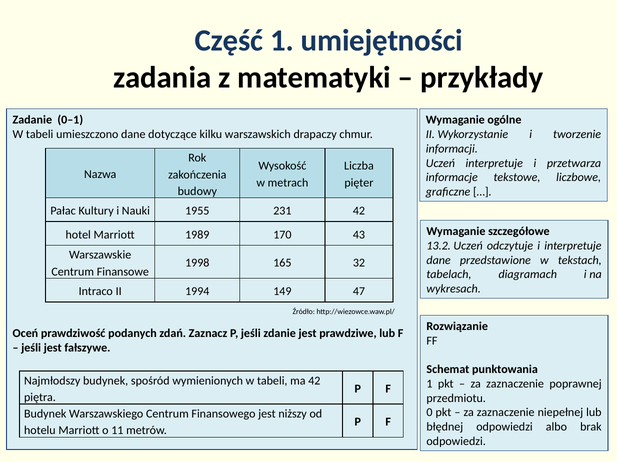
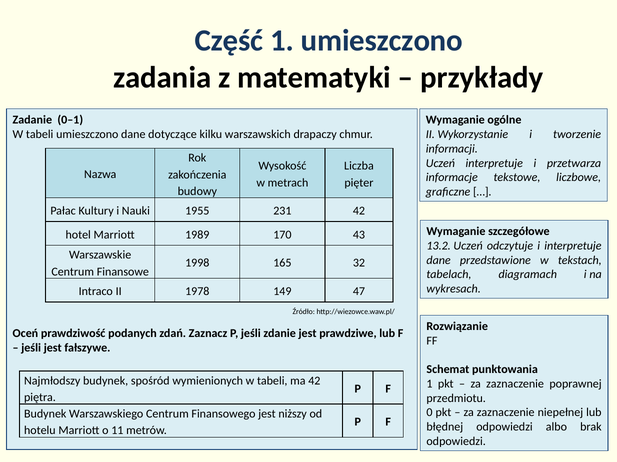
1 umiejętności: umiejętności -> umieszczono
1994: 1994 -> 1978
